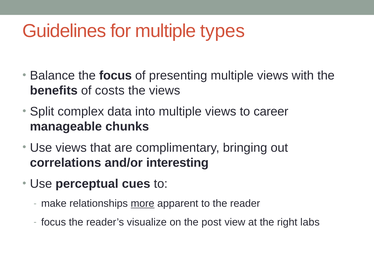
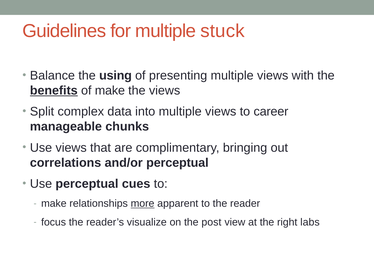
types: types -> stuck
the focus: focus -> using
benefits underline: none -> present
of costs: costs -> make
and/or interesting: interesting -> perceptual
